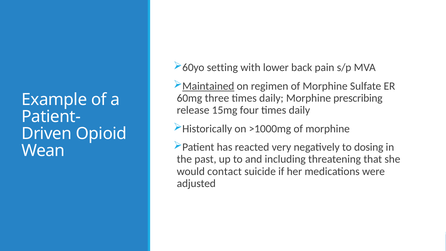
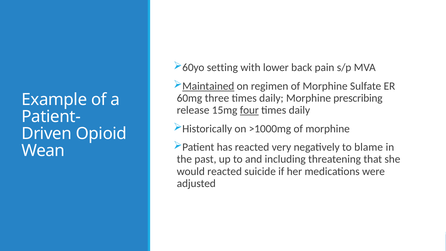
four underline: none -> present
dosing: dosing -> blame
would contact: contact -> reacted
